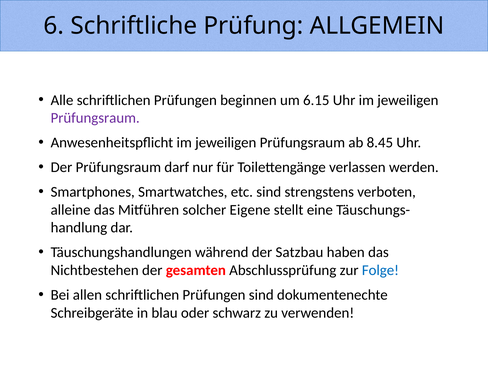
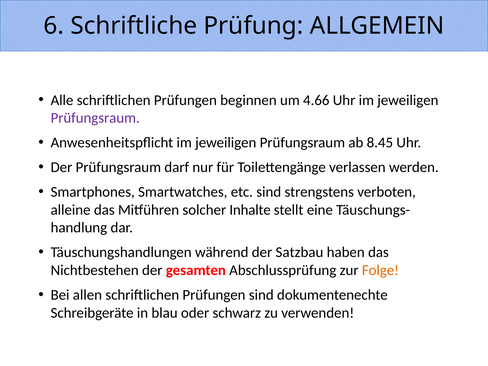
6.15: 6.15 -> 4.66
Eigene: Eigene -> Inhalte
Folge colour: blue -> orange
